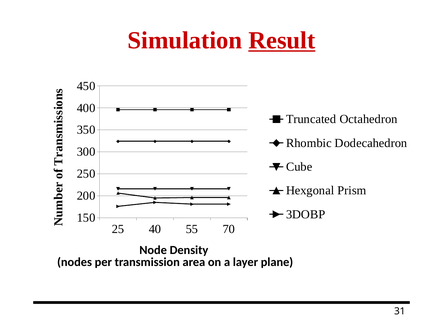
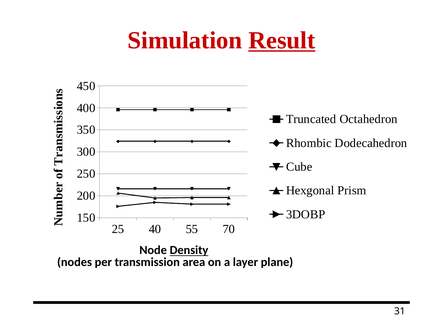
Density underline: none -> present
